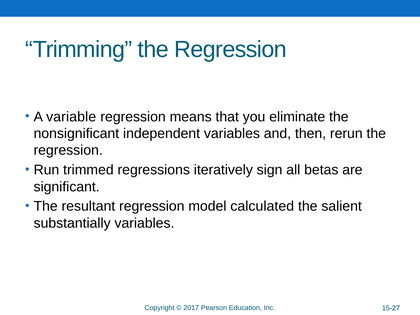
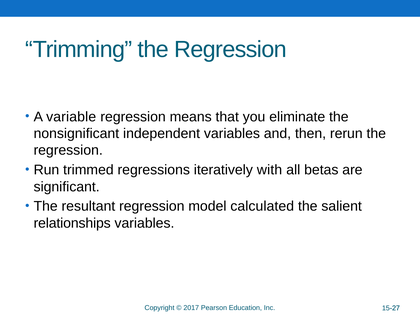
sign: sign -> with
substantially: substantially -> relationships
